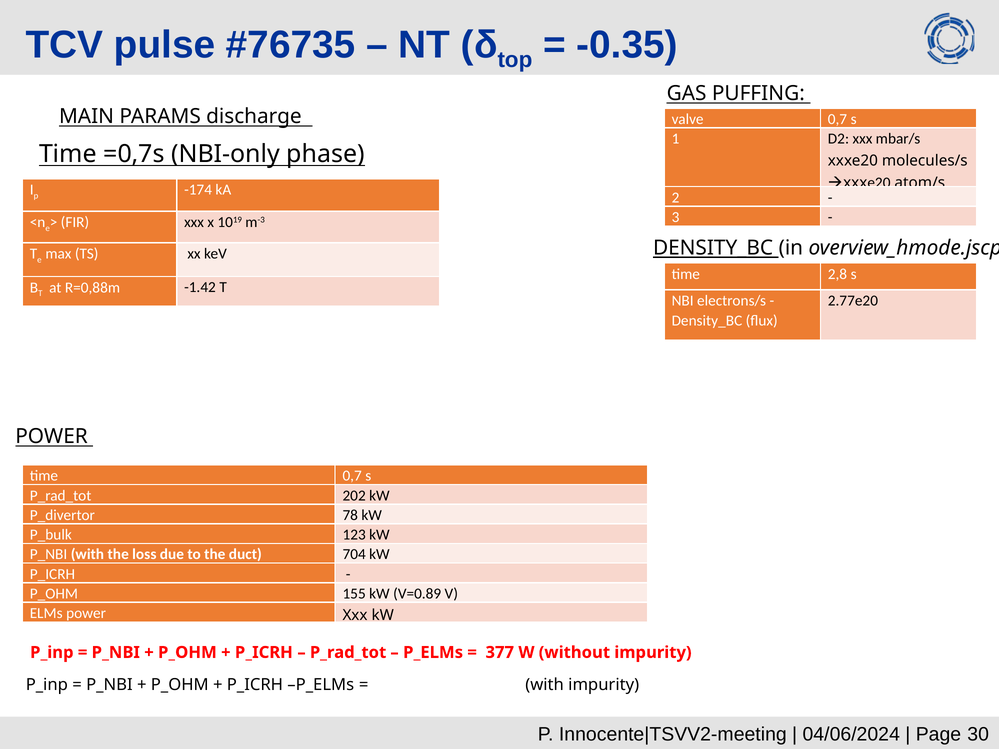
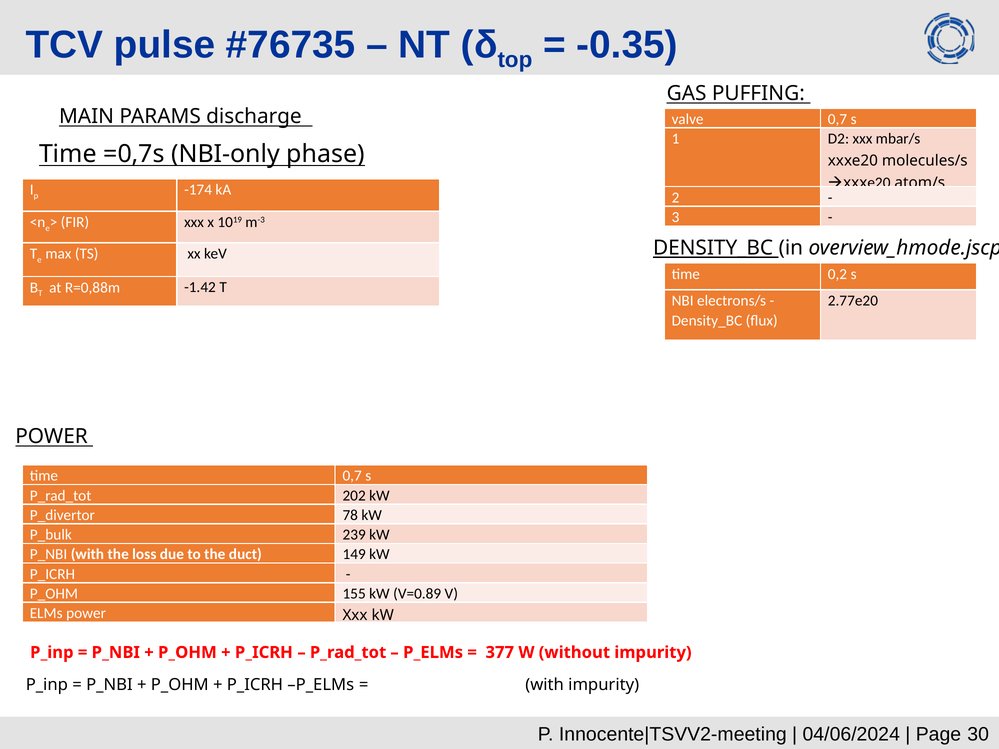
2,8: 2,8 -> 0,2
123: 123 -> 239
704: 704 -> 149
